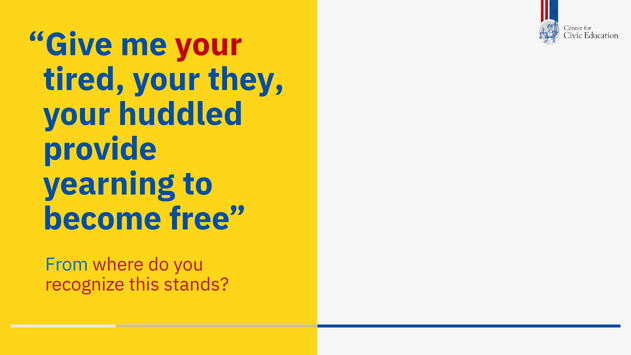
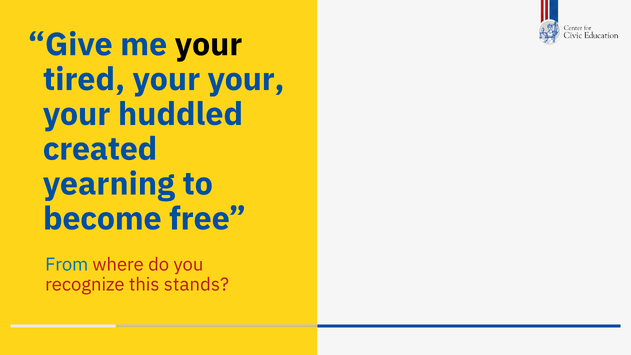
your at (209, 45) colour: red -> black
tired your they: they -> your
provide: provide -> created
